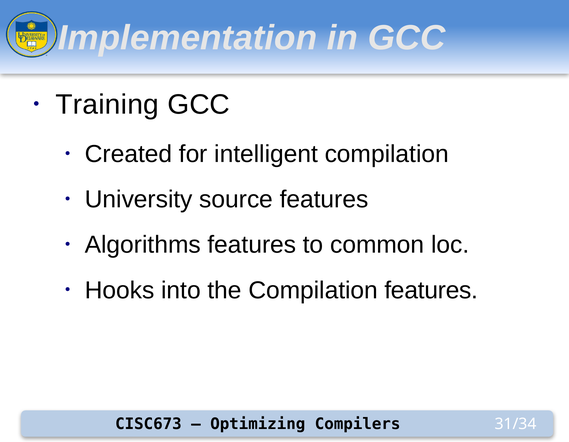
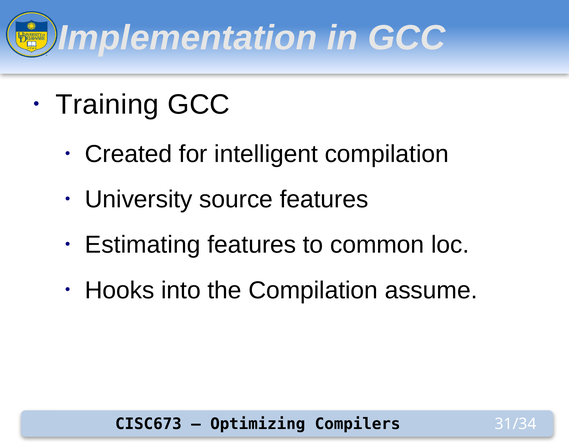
Algorithms: Algorithms -> Estimating
Compilation features: features -> assume
